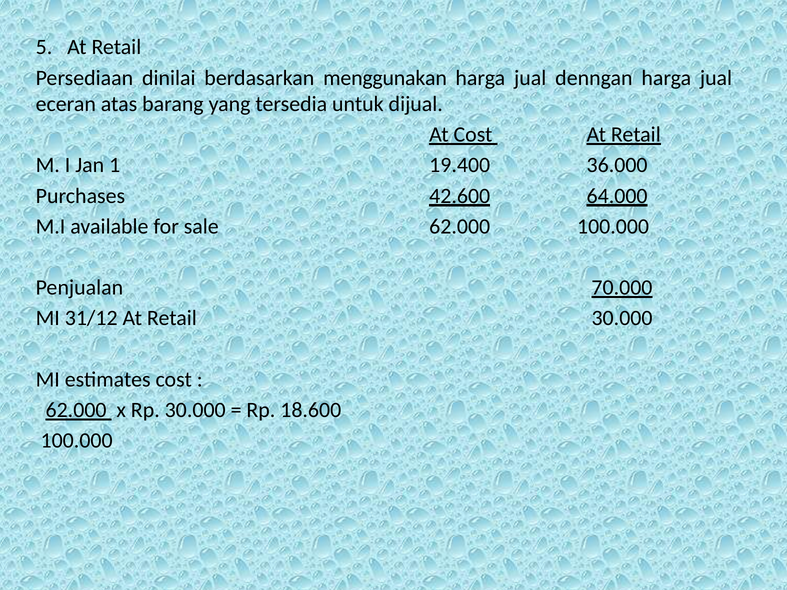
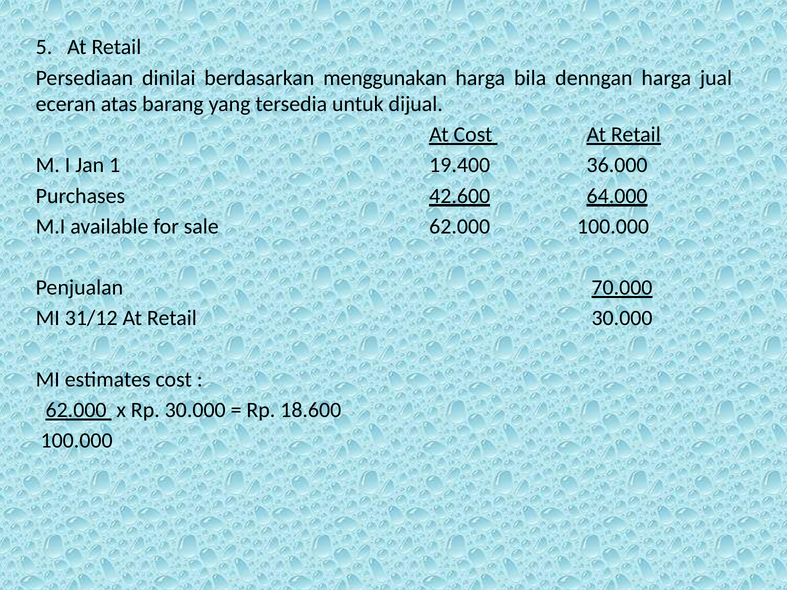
jual at (530, 78): jual -> bila
